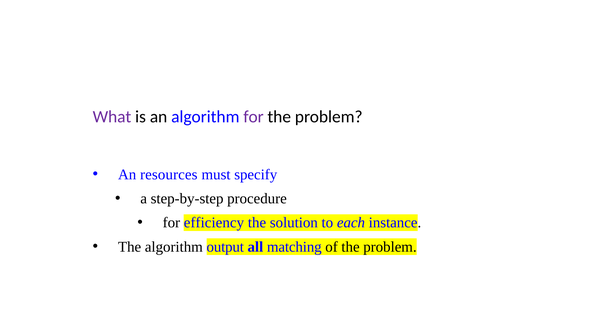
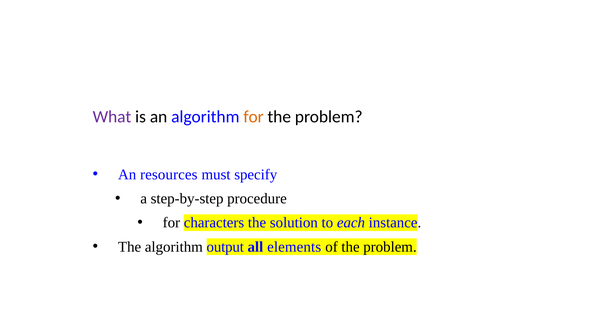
for at (254, 117) colour: purple -> orange
efficiency: efficiency -> characters
matching: matching -> elements
